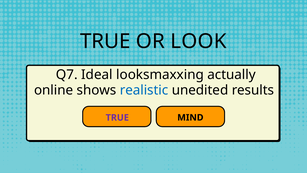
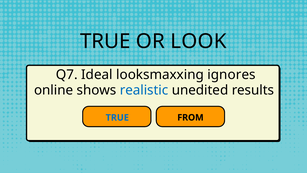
actually: actually -> ignores
MIND: MIND -> FROM
TRUE at (117, 117) colour: purple -> blue
